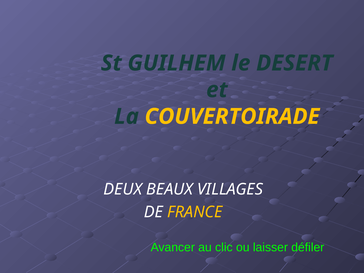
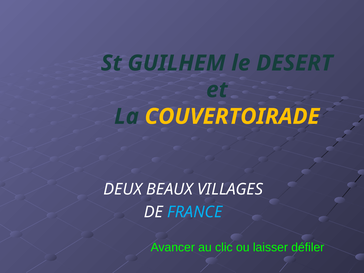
FRANCE colour: yellow -> light blue
